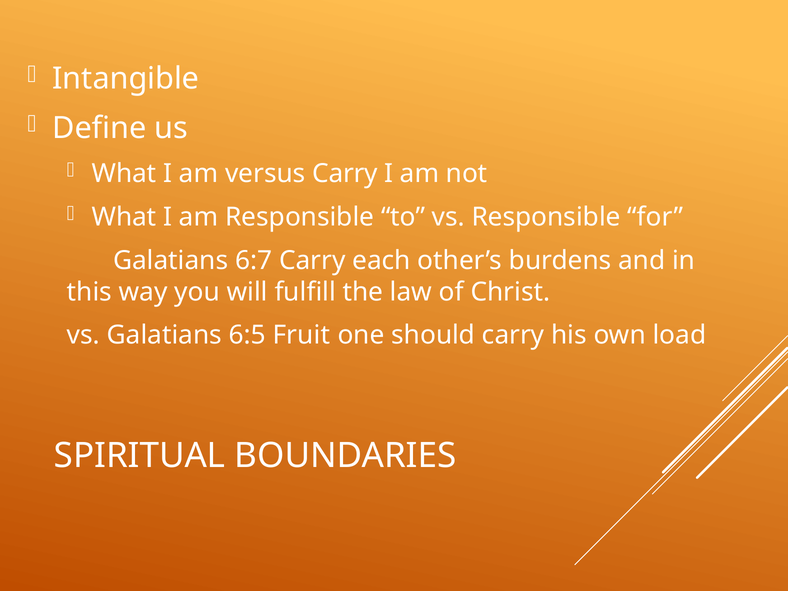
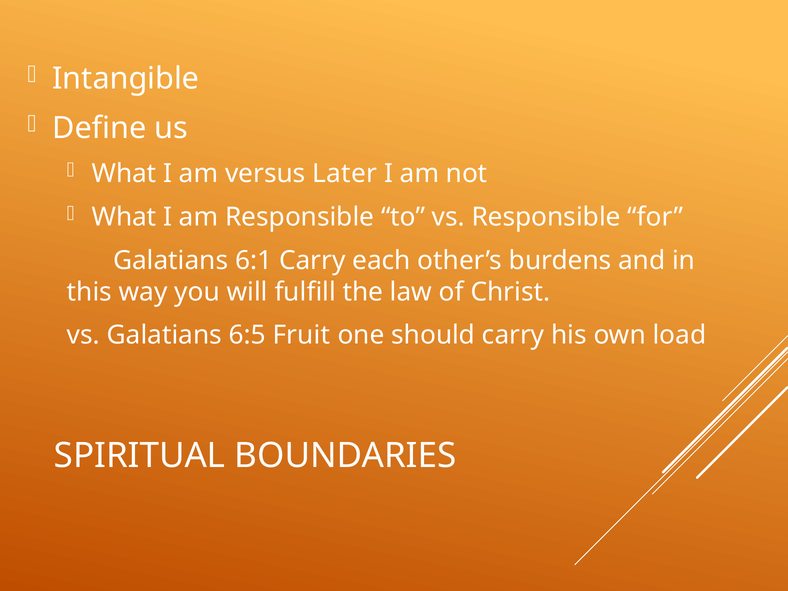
versus Carry: Carry -> Later
6:7: 6:7 -> 6:1
